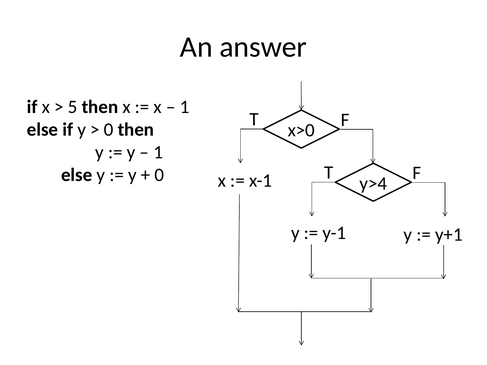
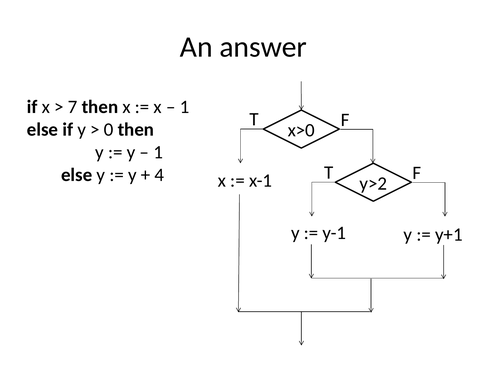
5: 5 -> 7
0 at (159, 175): 0 -> 4
y>4: y>4 -> y>2
